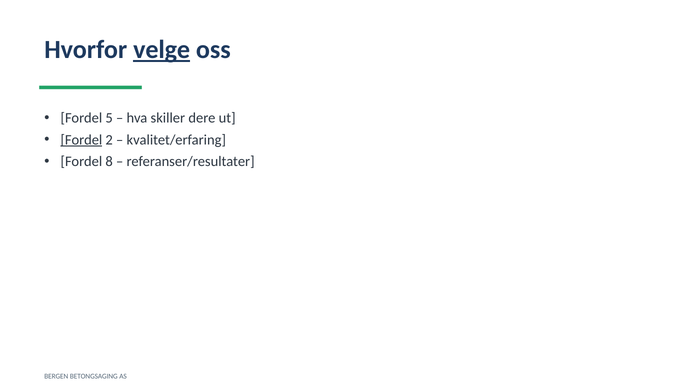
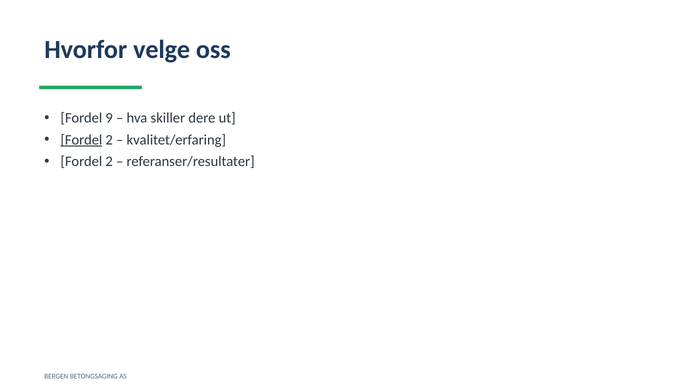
velge underline: present -> none
5: 5 -> 9
8 at (109, 161): 8 -> 2
